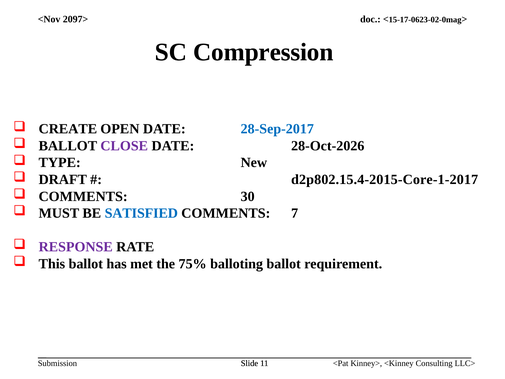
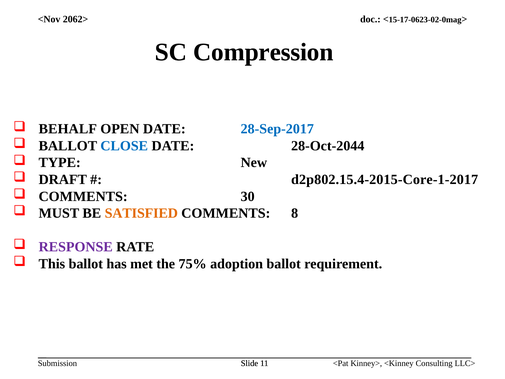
2097>: 2097> -> 2062>
CREATE: CREATE -> BEHALF
CLOSE colour: purple -> blue
28-Oct-2026: 28-Oct-2026 -> 28-Oct-2044
SATISFIED colour: blue -> orange
7: 7 -> 8
balloting: balloting -> adoption
